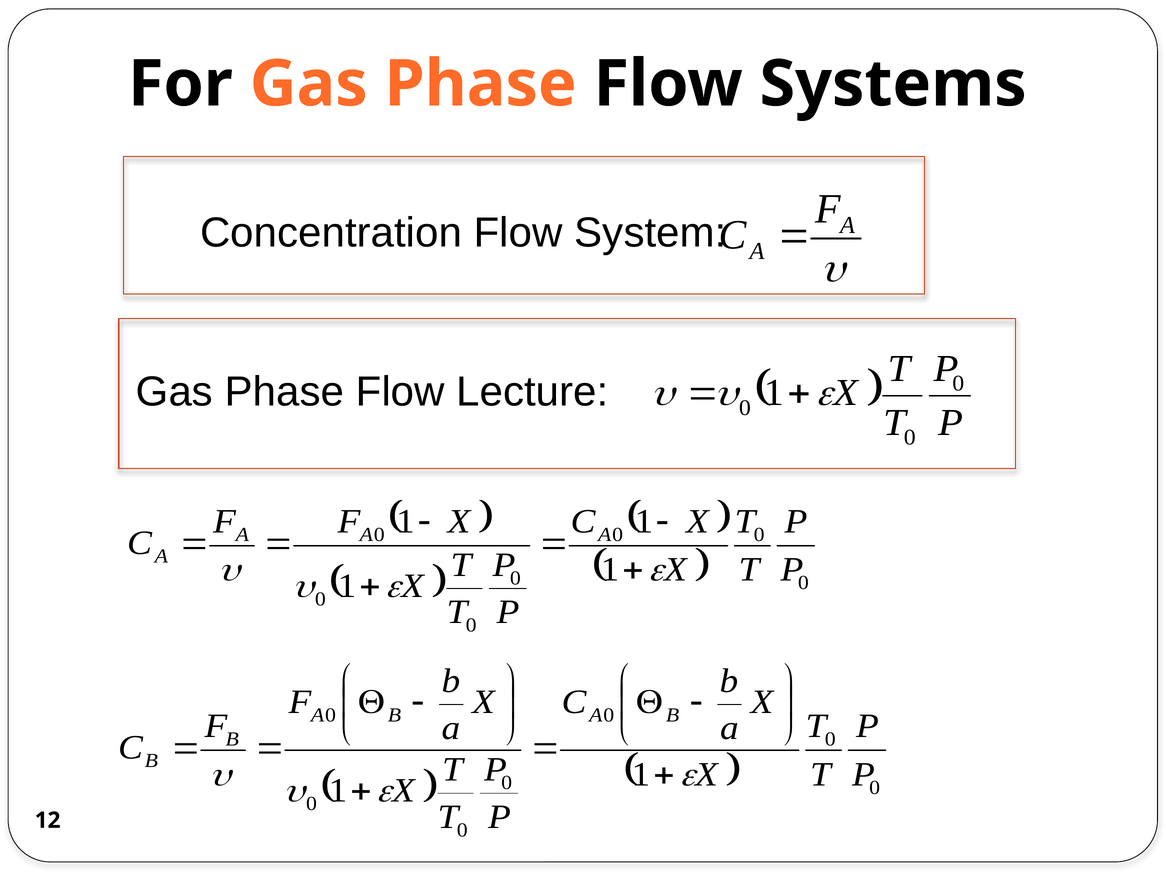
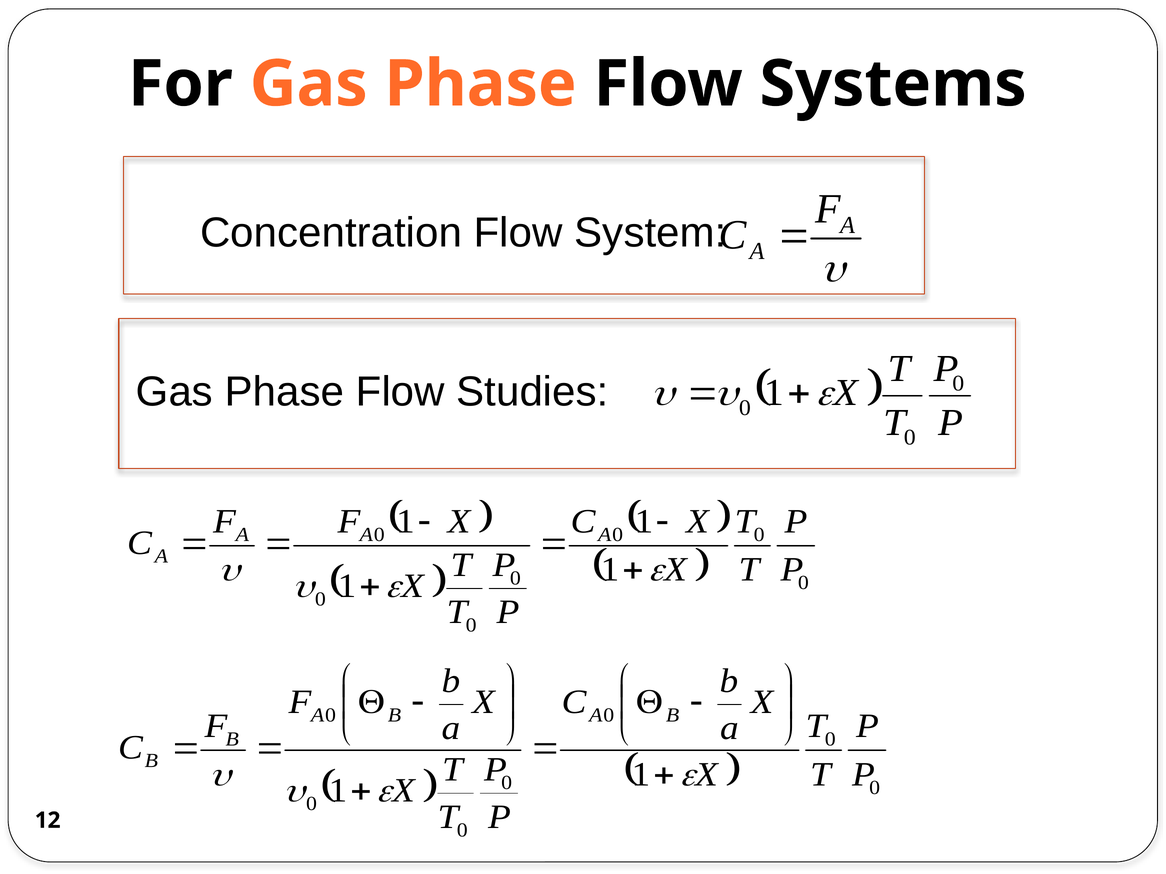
Lecture: Lecture -> Studies
